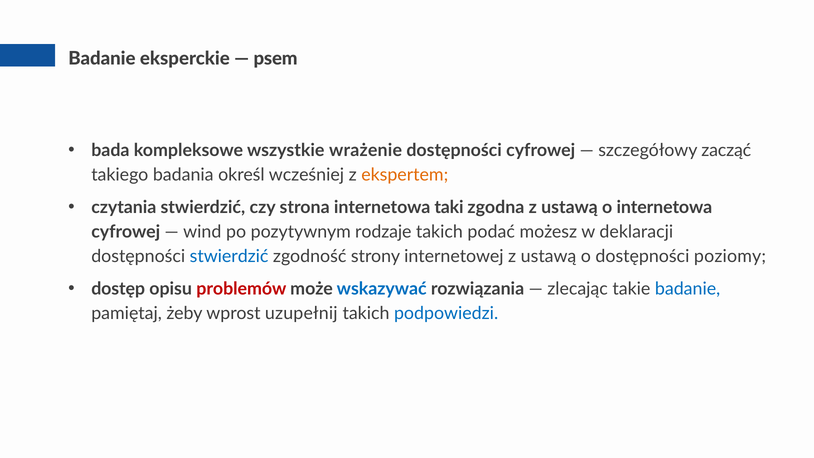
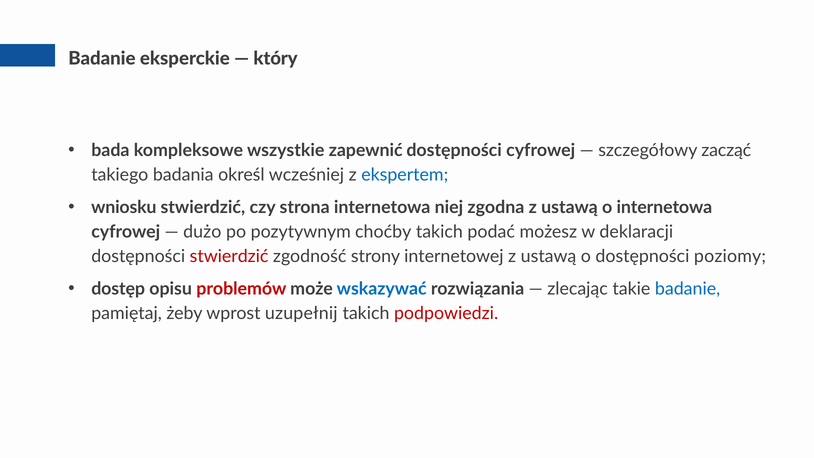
psem: psem -> który
wrażenie: wrażenie -> zapewnić
ekspertem colour: orange -> blue
czytania: czytania -> wniosku
taki: taki -> niej
wind: wind -> dużo
rodzaje: rodzaje -> choćby
stwierdzić at (229, 256) colour: blue -> red
podpowiedzi colour: blue -> red
